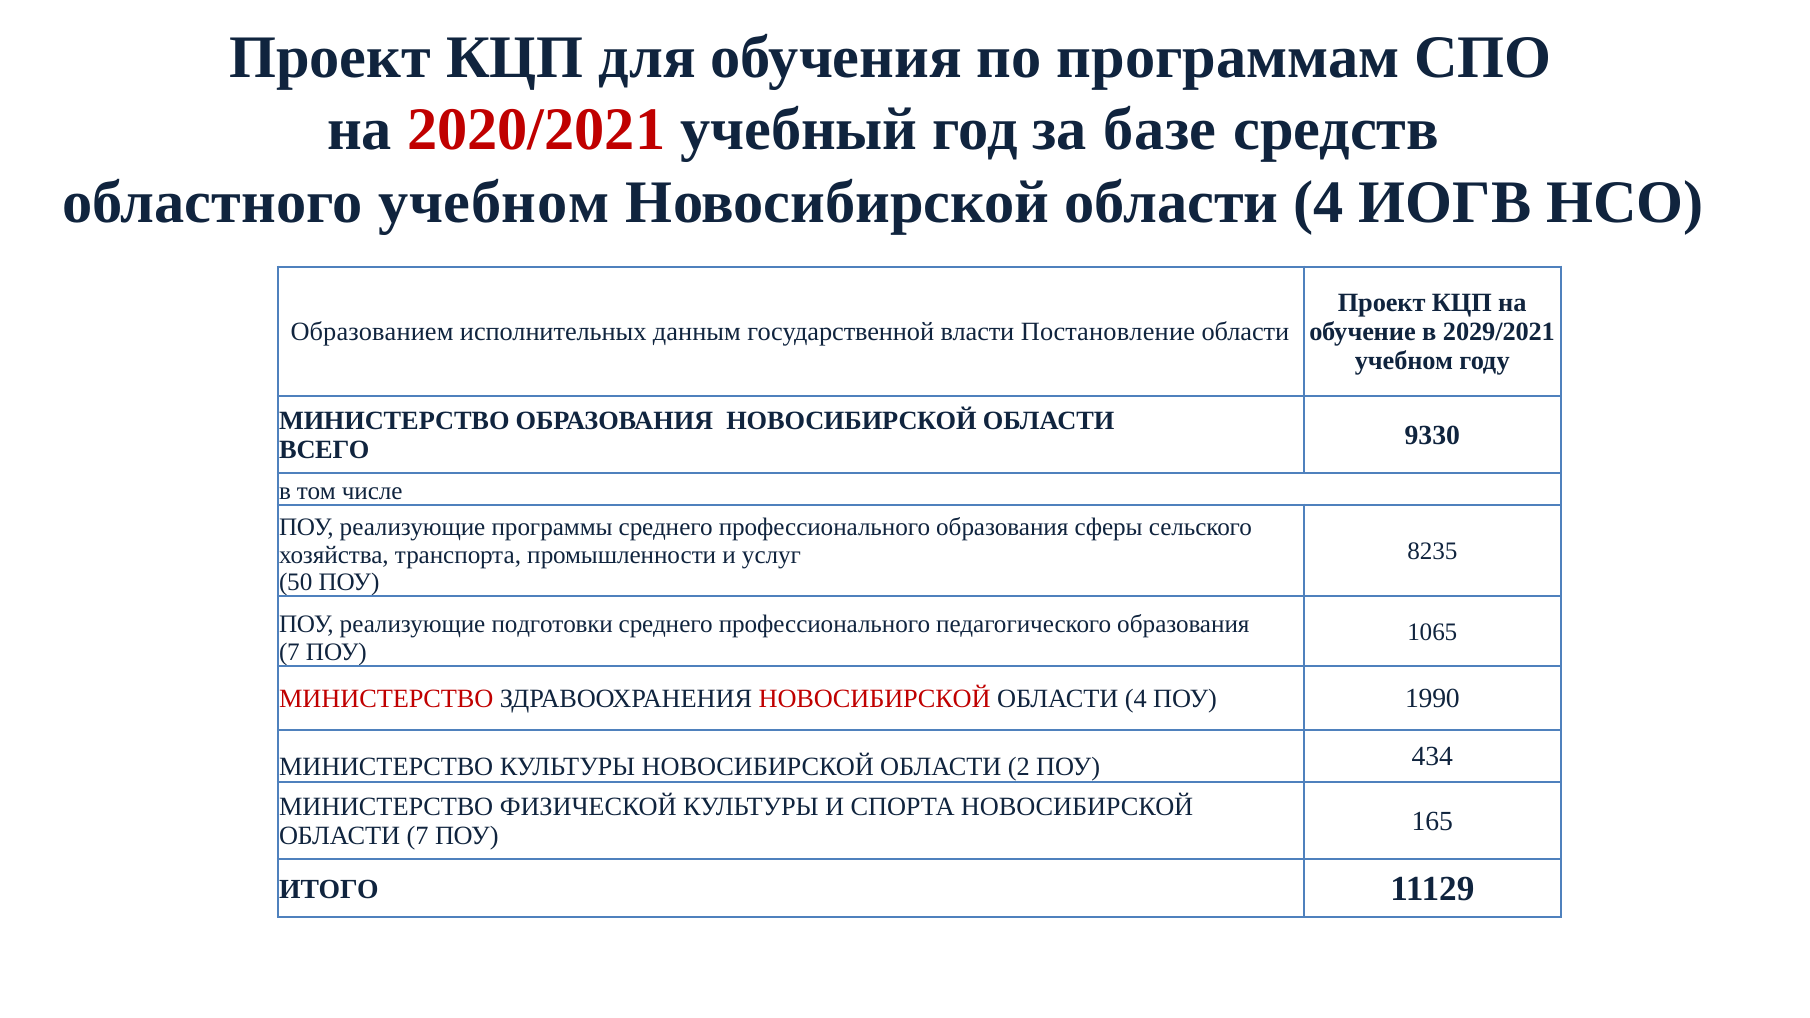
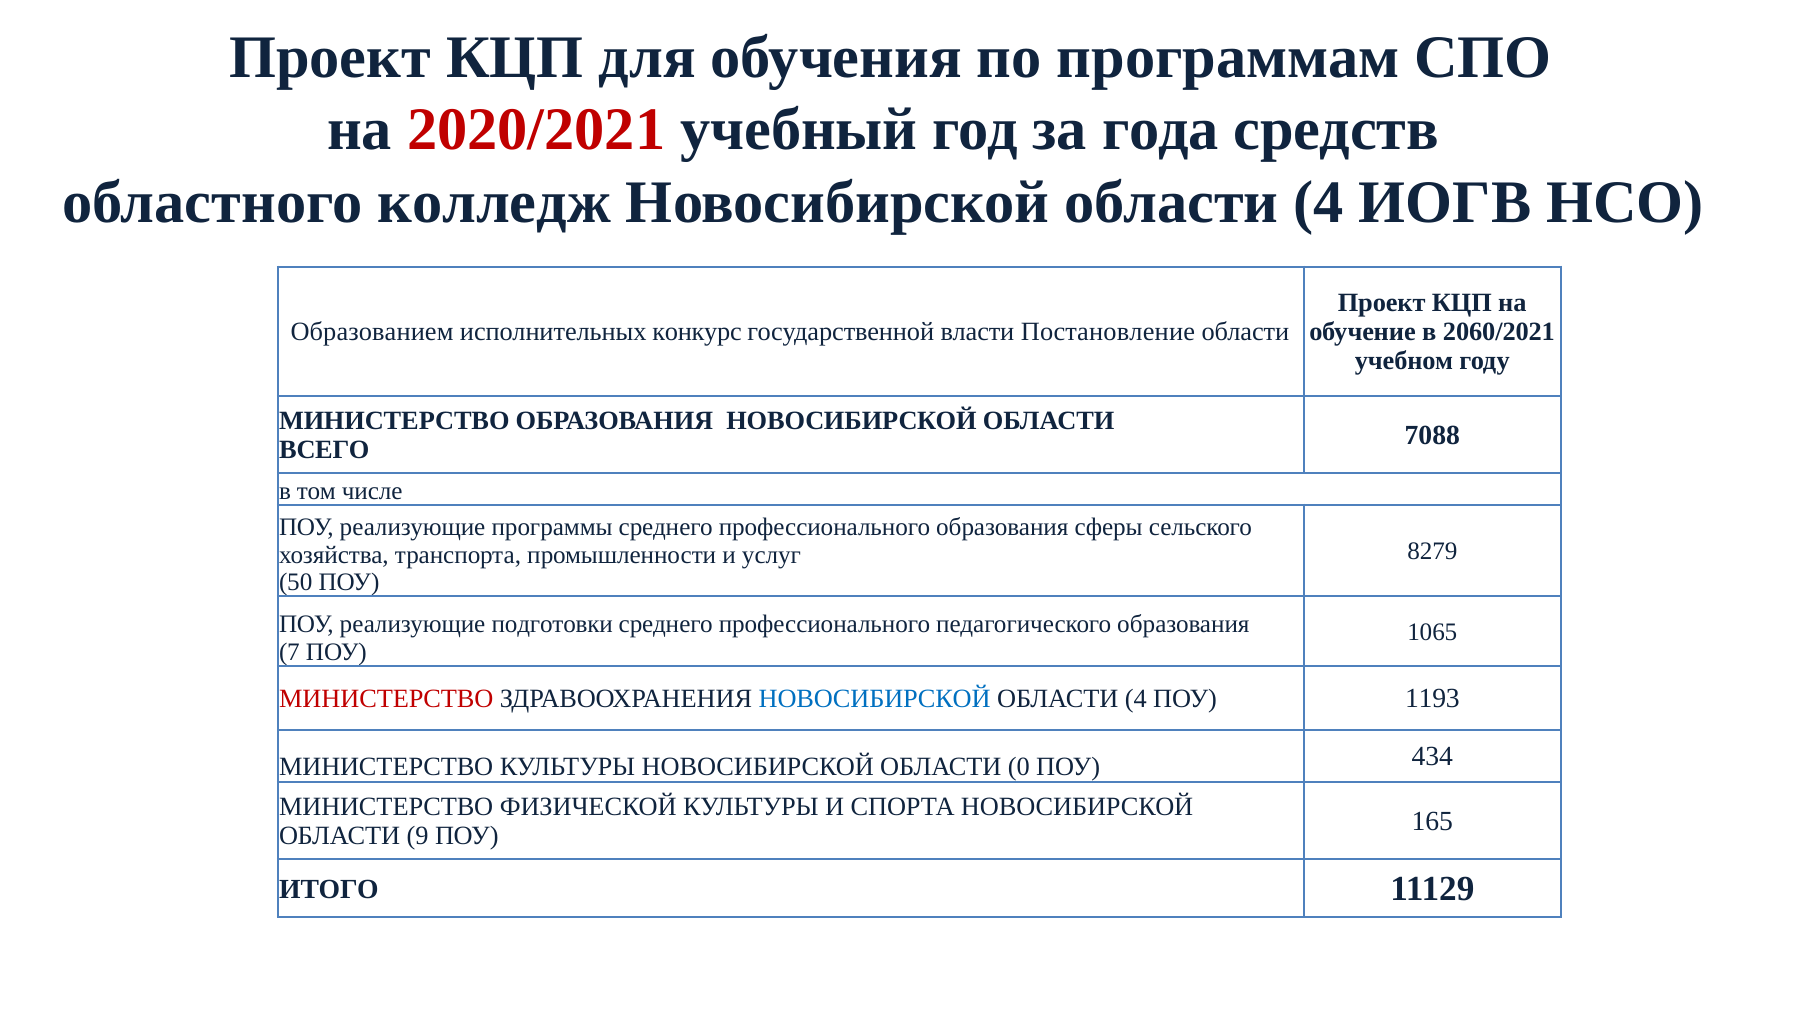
базе: базе -> года
областного учебном: учебном -> колледж
данным: данным -> конкурс
2029/2021: 2029/2021 -> 2060/2021
9330: 9330 -> 7088
8235: 8235 -> 8279
НОВОСИБИРСКОЙ at (875, 699) colour: red -> blue
1990: 1990 -> 1193
2: 2 -> 0
ОБЛАСТИ 7: 7 -> 9
